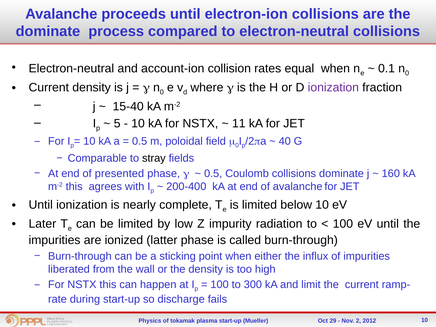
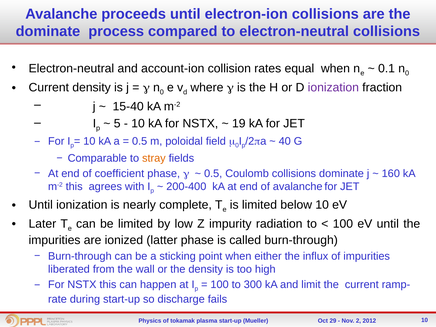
11: 11 -> 19
stray colour: black -> orange
presented: presented -> coefficient
